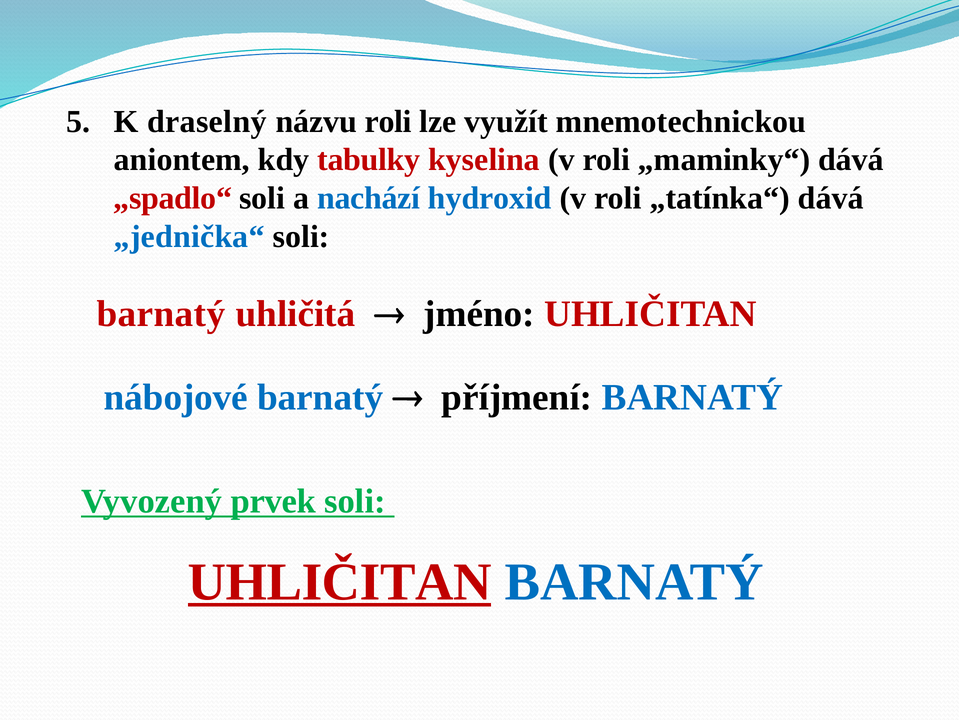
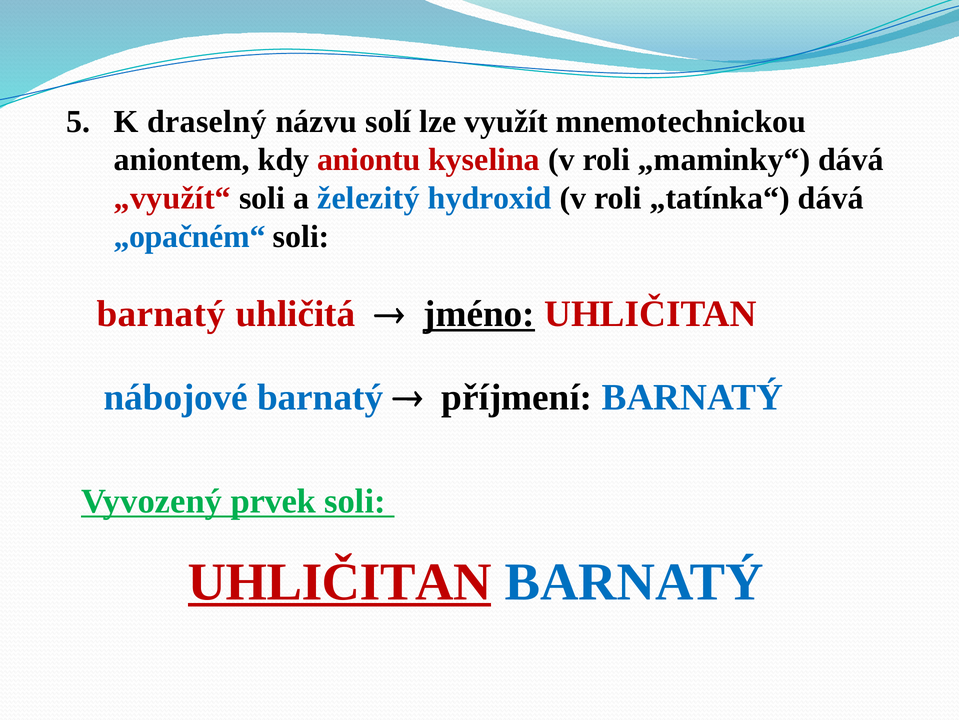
názvu roli: roli -> solí
tabulky: tabulky -> aniontu
„spadlo“: „spadlo“ -> „využít“
nachází: nachází -> železitý
„jednička“: „jednička“ -> „opačném“
jméno underline: none -> present
